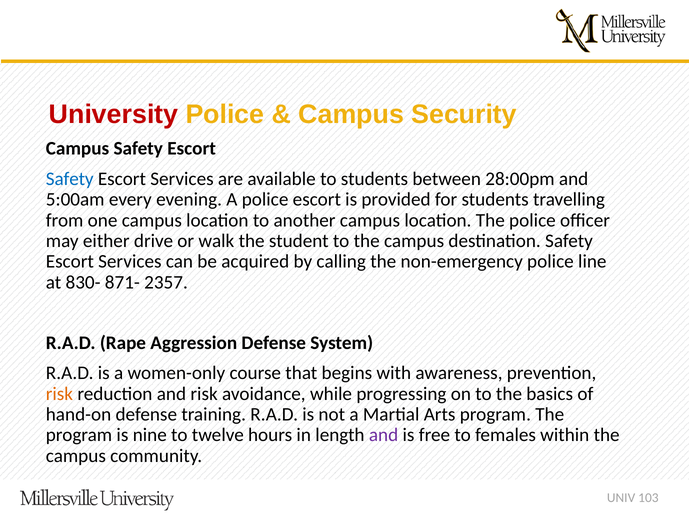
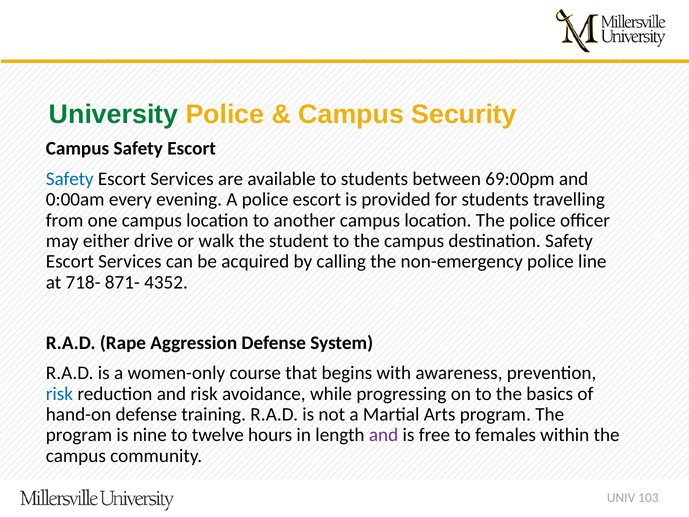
University colour: red -> green
28:00pm: 28:00pm -> 69:00pm
5:00am: 5:00am -> 0:00am
830-: 830- -> 718-
2357: 2357 -> 4352
risk at (59, 394) colour: orange -> blue
